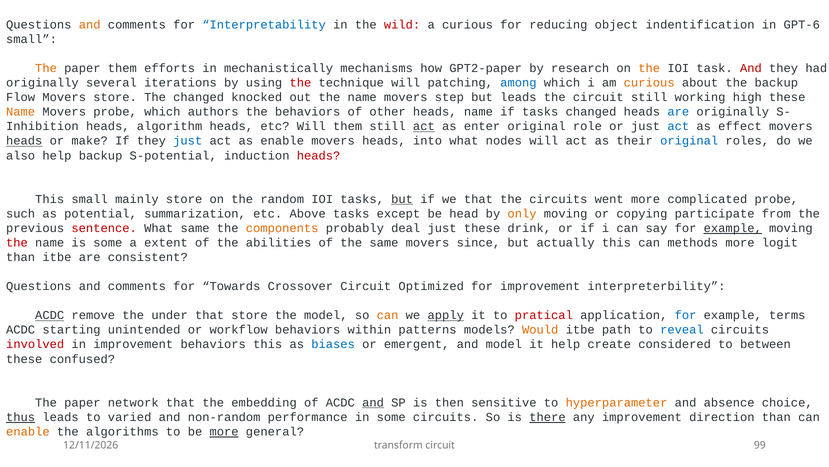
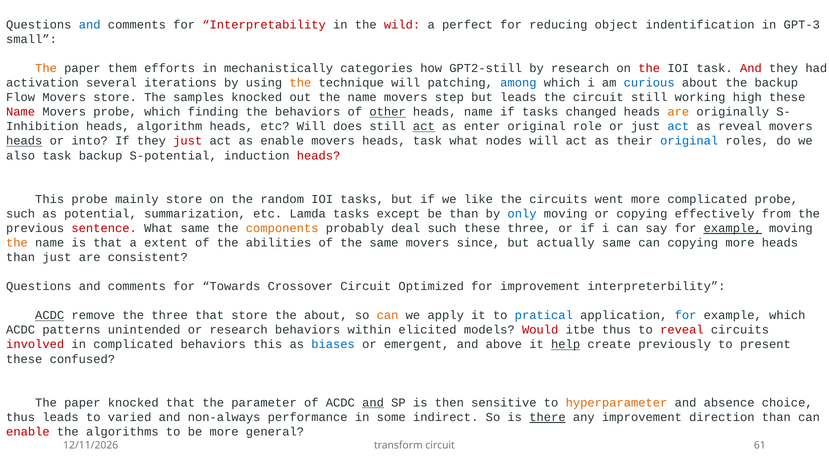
and at (90, 25) colour: orange -> blue
Interpretability colour: blue -> red
a curious: curious -> perfect
GPT-6: GPT-6 -> GPT-3
mechanisms: mechanisms -> categories
GPT2-paper: GPT2-paper -> GPT2-still
the at (649, 68) colour: orange -> red
originally at (42, 83): originally -> activation
the at (300, 83) colour: red -> orange
curious at (649, 83) colour: orange -> blue
The changed: changed -> samples
Name at (21, 112) colour: orange -> red
authors: authors -> finding
other underline: none -> present
are at (678, 112) colour: blue -> orange
Will them: them -> does
as effect: effect -> reveal
make: make -> into
just at (188, 141) colour: blue -> red
heads into: into -> task
also help: help -> task
This small: small -> probe
but at (402, 199) underline: present -> none
we that: that -> like
Above: Above -> Lamda
be head: head -> than
only colour: orange -> blue
participate: participate -> effectively
deal just: just -> such
these drink: drink -> three
the at (17, 242) colour: red -> orange
is some: some -> that
actually this: this -> same
can methods: methods -> copying
more logit: logit -> heads
than itbe: itbe -> just
the under: under -> three
the model: model -> about
apply underline: present -> none
pratical colour: red -> blue
example terms: terms -> which
starting: starting -> patterns
or workflow: workflow -> research
patterns: patterns -> elicited
Would colour: orange -> red
itbe path: path -> thus
reveal at (682, 329) colour: blue -> red
in improvement: improvement -> complicated
and model: model -> above
help at (566, 344) underline: none -> present
considered: considered -> previously
between: between -> present
paper network: network -> knocked
embedding: embedding -> parameter
thus at (21, 417) underline: present -> none
non-random: non-random -> non-always
some circuits: circuits -> indirect
enable at (28, 431) colour: orange -> red
more at (224, 431) underline: present -> none
99: 99 -> 61
